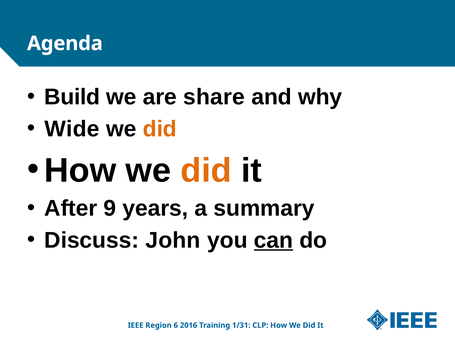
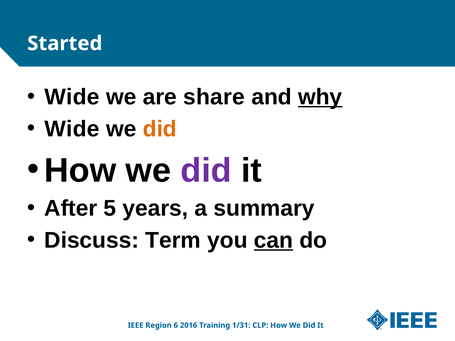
Agenda: Agenda -> Started
Build at (72, 97): Build -> Wide
why underline: none -> present
did at (206, 171) colour: orange -> purple
9: 9 -> 5
John: John -> Term
